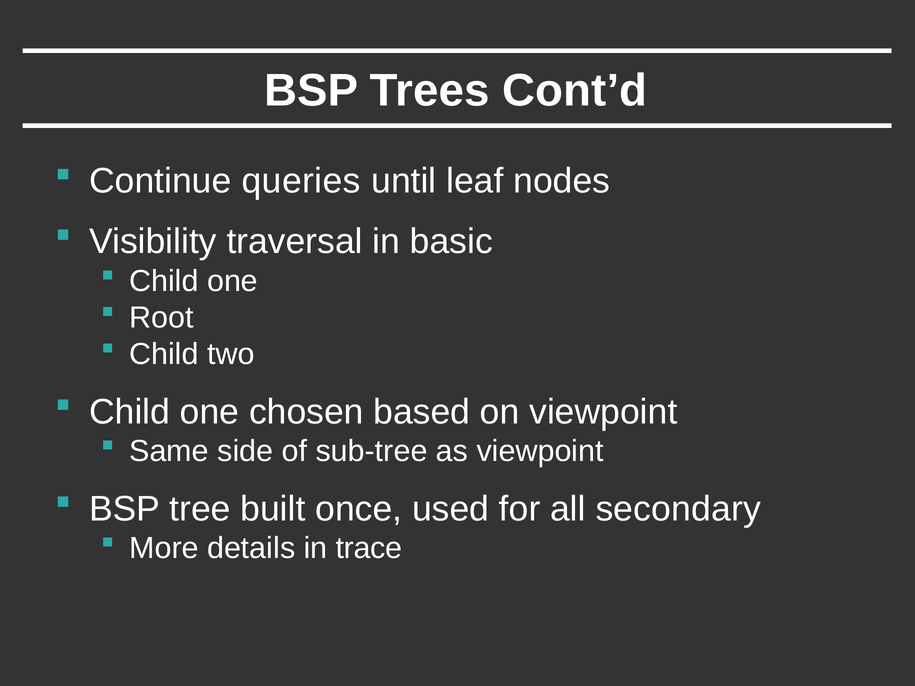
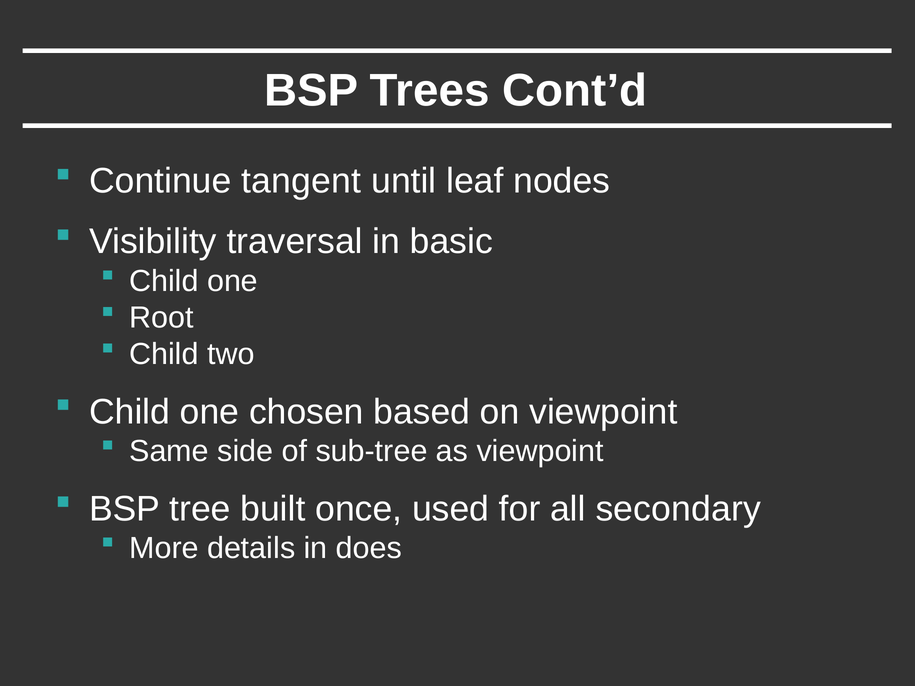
queries: queries -> tangent
trace: trace -> does
